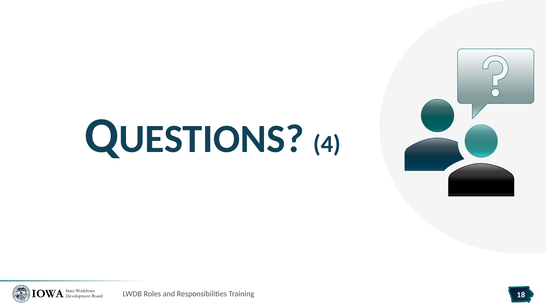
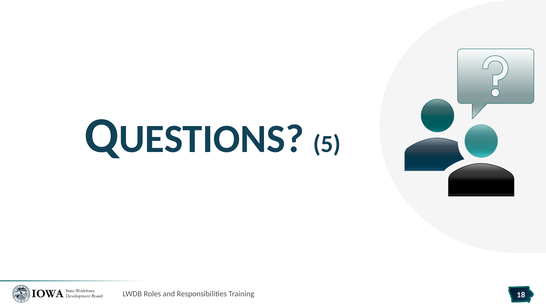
4: 4 -> 5
